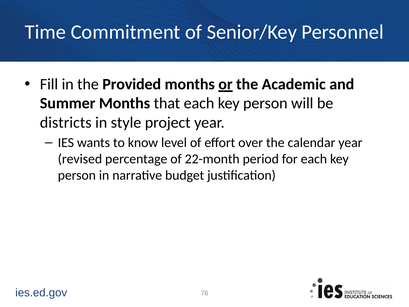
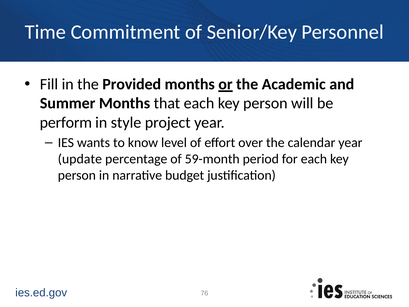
districts: districts -> perform
revised: revised -> update
22-month: 22-month -> 59-month
